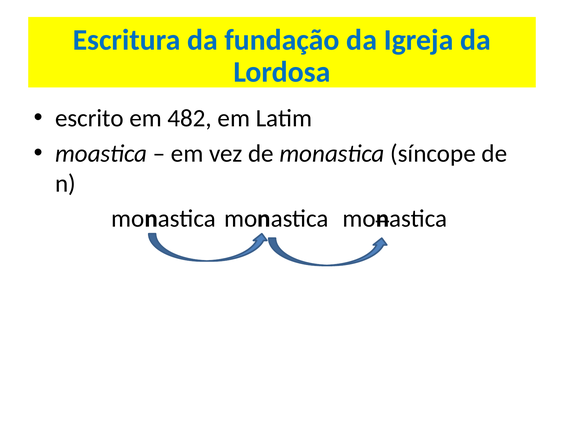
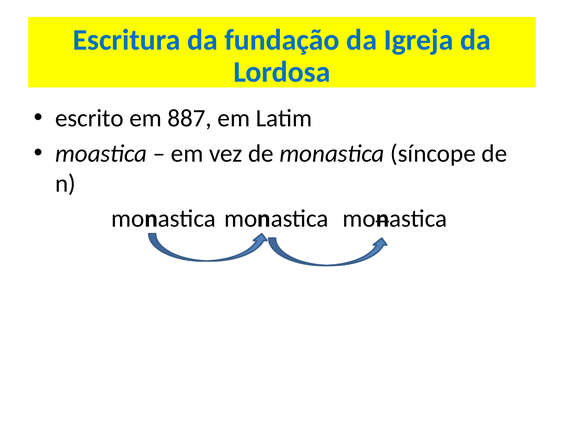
482: 482 -> 887
